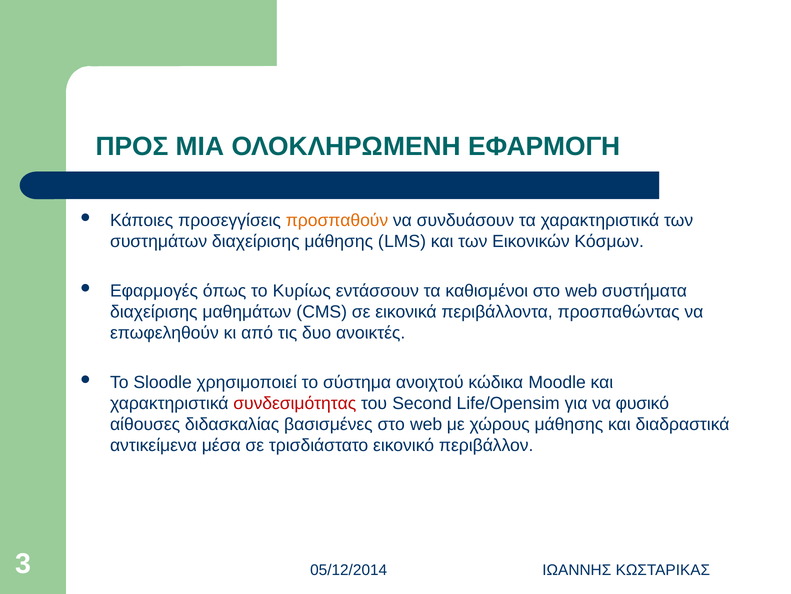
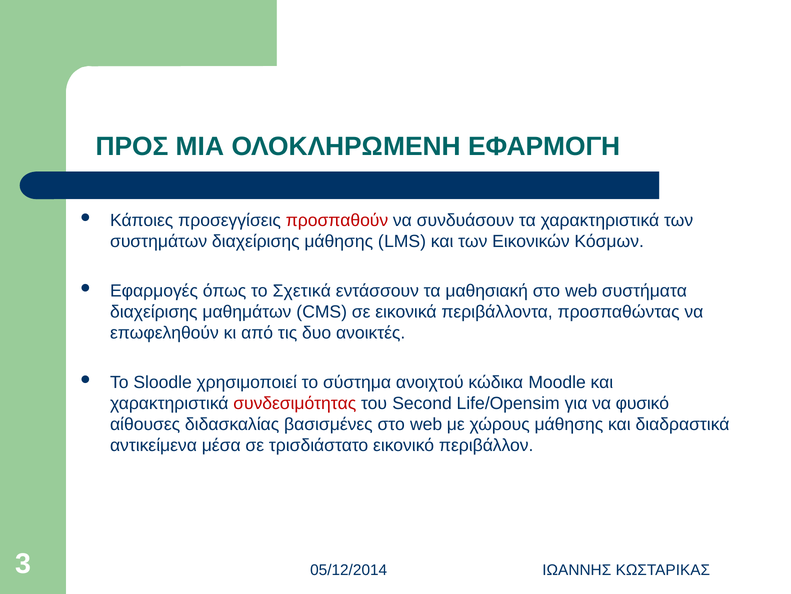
προσπαθούν colour: orange -> red
Κυρίως: Κυρίως -> Σχετικά
καθισμένοι: καθισμένοι -> μαθησιακή
